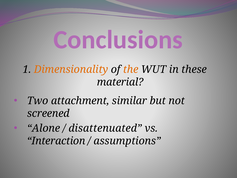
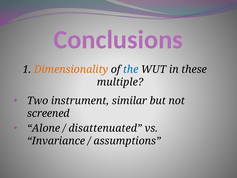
the colour: orange -> blue
material: material -> multiple
attachment: attachment -> instrument
Interaction: Interaction -> Invariance
